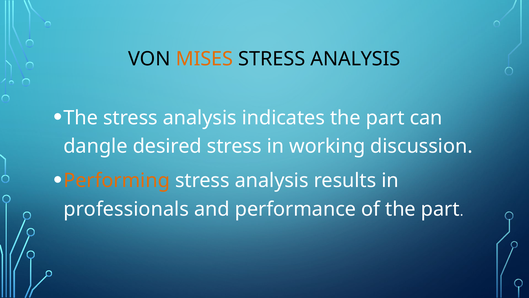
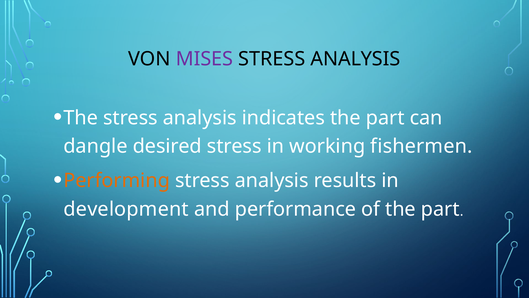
MISES colour: orange -> purple
discussion: discussion -> fishermen
professionals: professionals -> development
